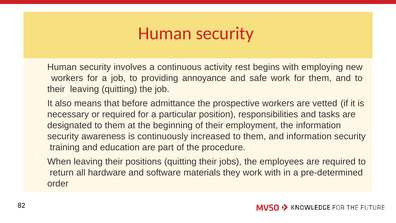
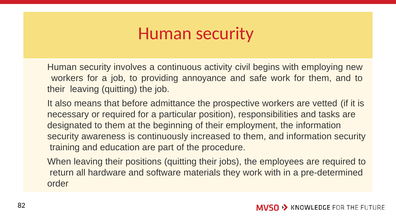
rest: rest -> civil
